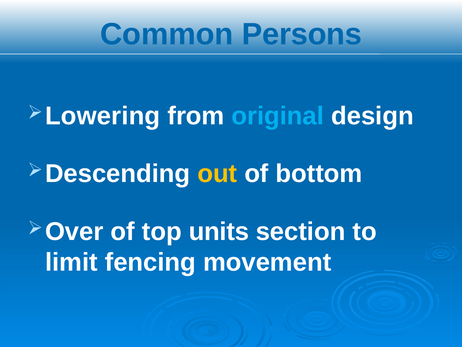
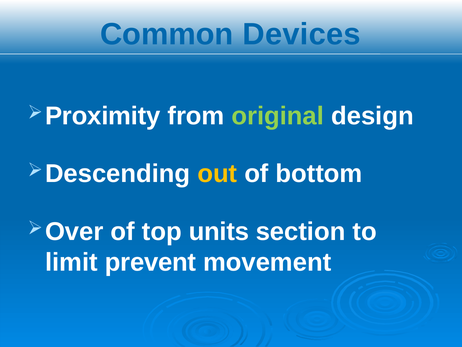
Persons: Persons -> Devices
Lowering: Lowering -> Proximity
original colour: light blue -> light green
fencing: fencing -> prevent
